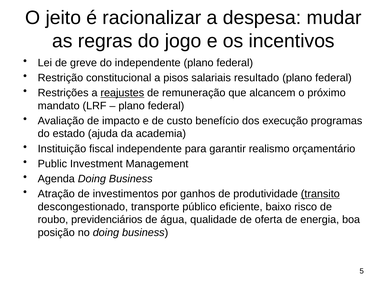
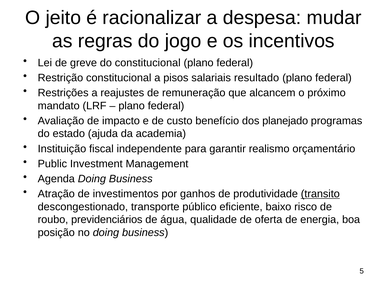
do independente: independente -> constitucional
reajustes underline: present -> none
execução: execução -> planejado
